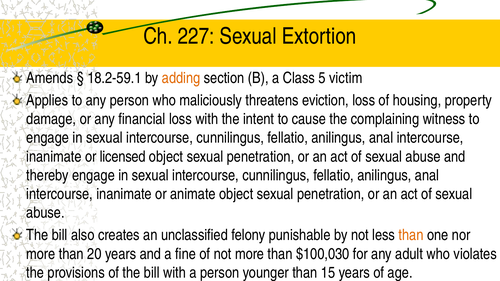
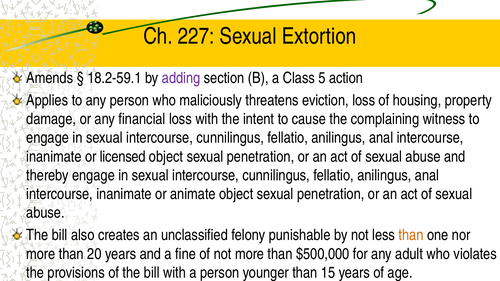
adding colour: orange -> purple
victim: victim -> action
$100,030: $100,030 -> $500,000
